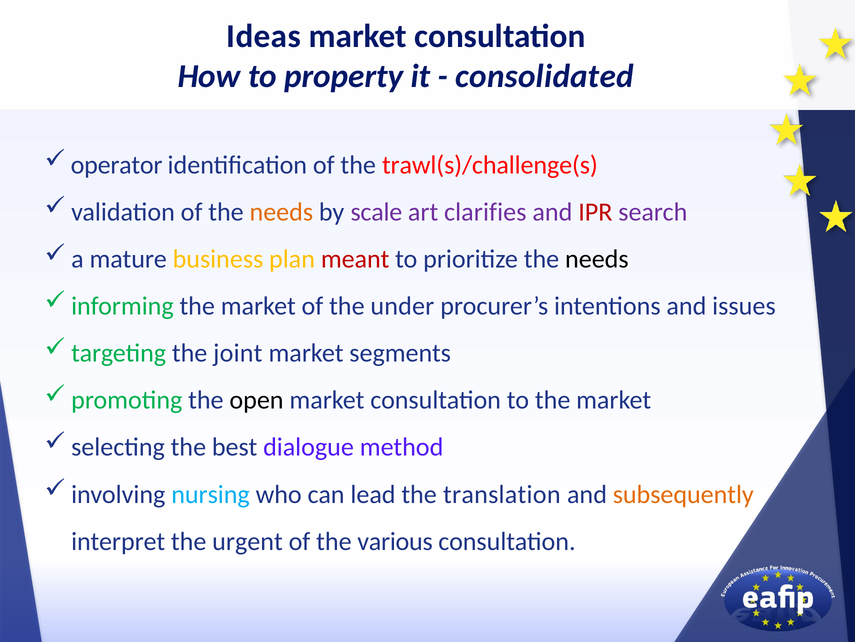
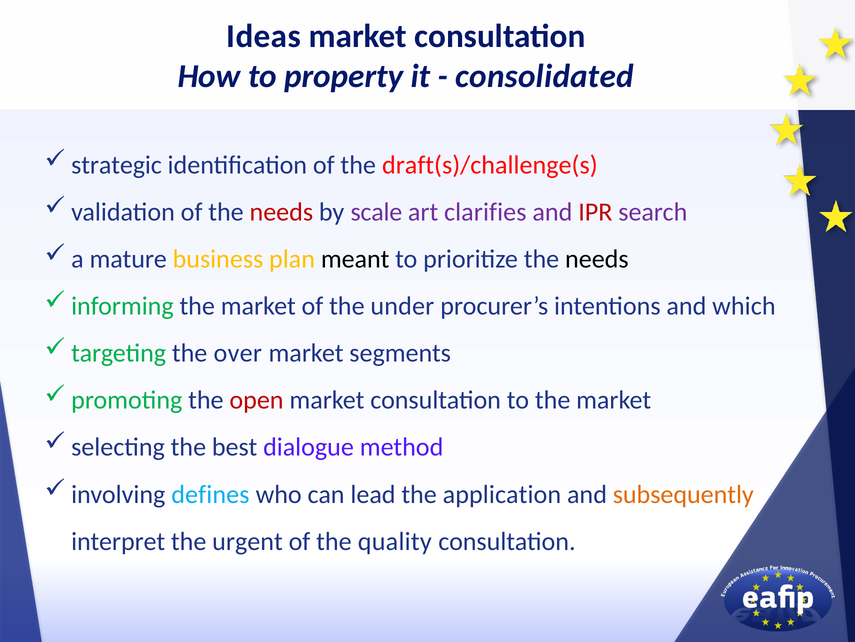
operator: operator -> strategic
trawl(s)/challenge(s: trawl(s)/challenge(s -> draft(s)/challenge(s
needs at (281, 212) colour: orange -> red
meant colour: red -> black
issues: issues -> which
joint: joint -> over
open colour: black -> red
nursing: nursing -> defines
translation: translation -> application
various: various -> quality
